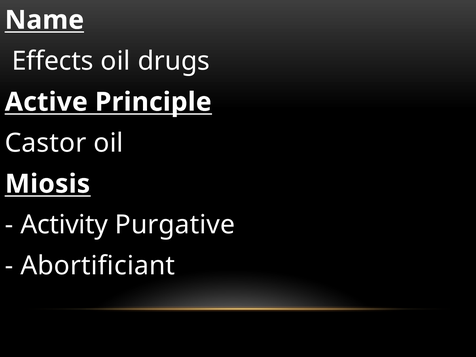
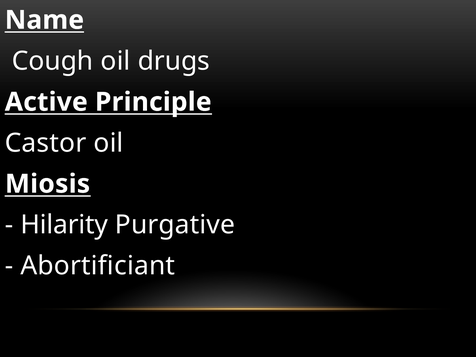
Effects: Effects -> Cough
Activity: Activity -> Hilarity
